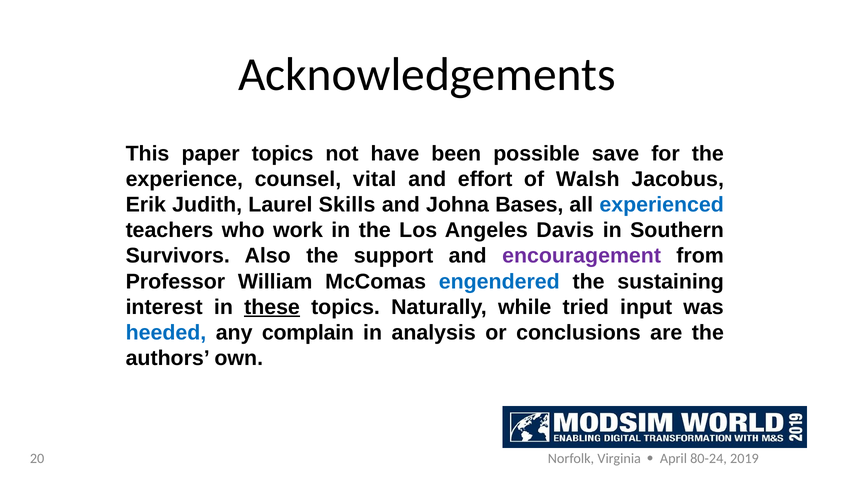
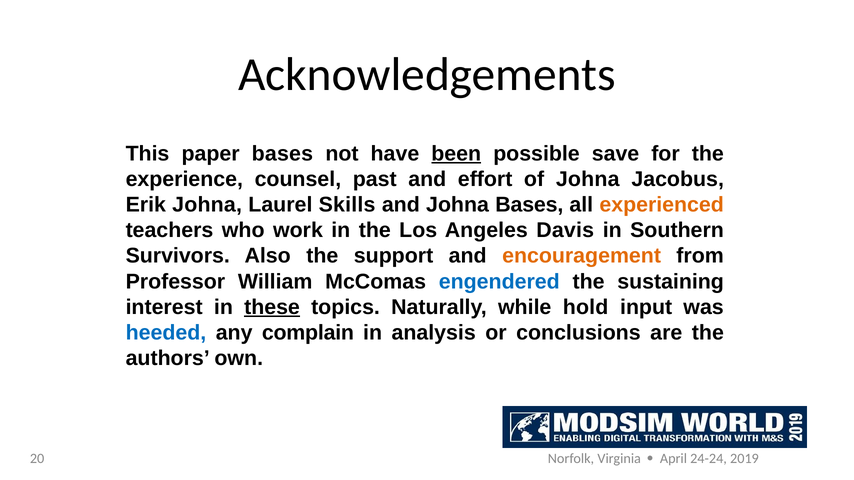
paper topics: topics -> bases
been underline: none -> present
vital: vital -> past
of Walsh: Walsh -> Johna
Erik Judith: Judith -> Johna
experienced colour: blue -> orange
encouragement colour: purple -> orange
tried: tried -> hold
80-24: 80-24 -> 24-24
